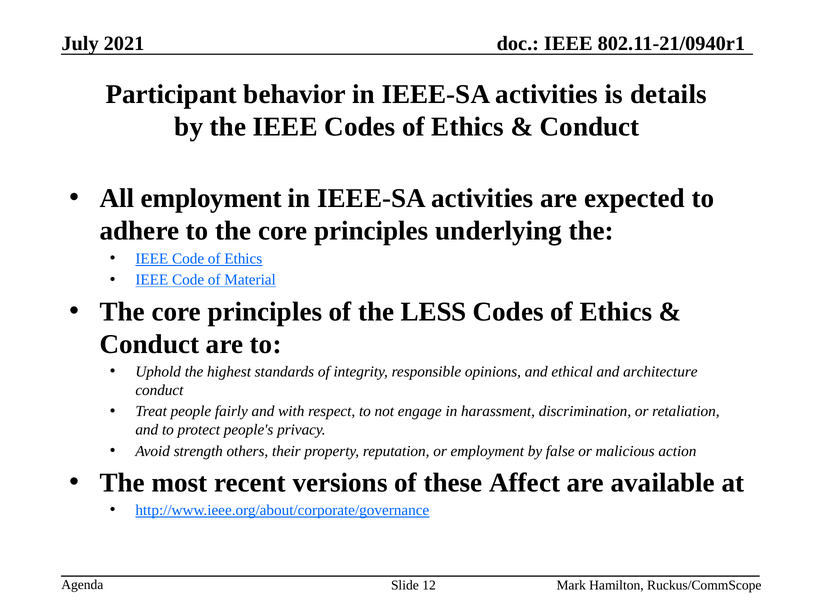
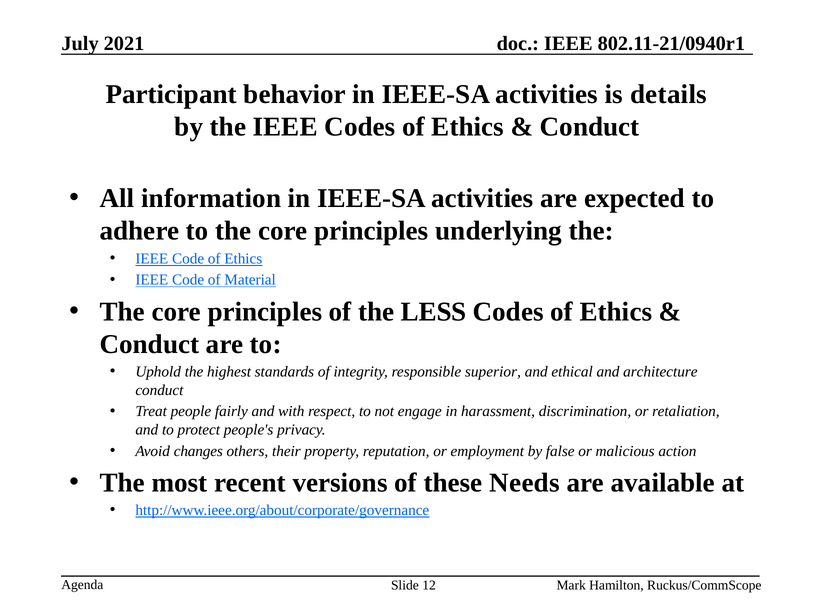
All employment: employment -> information
opinions: opinions -> superior
strength: strength -> changes
Affect: Affect -> Needs
